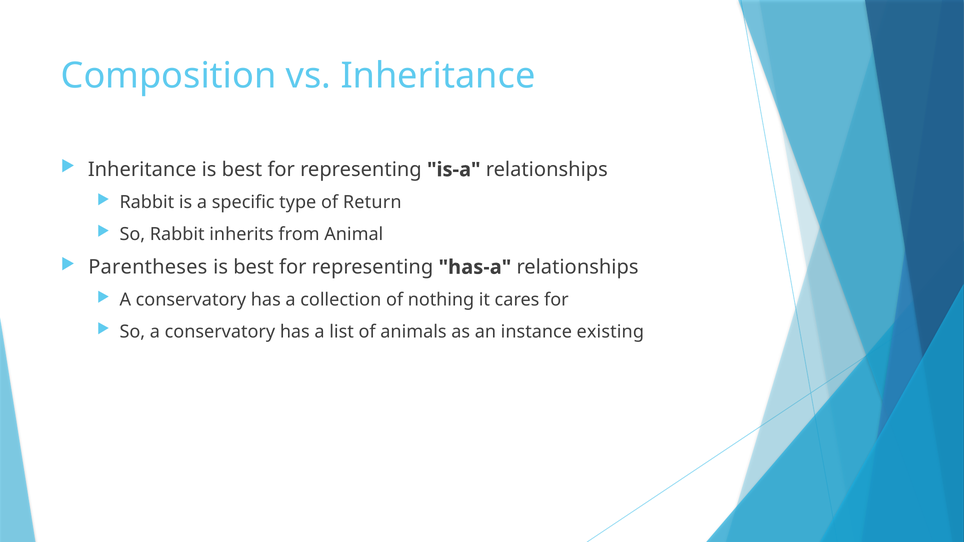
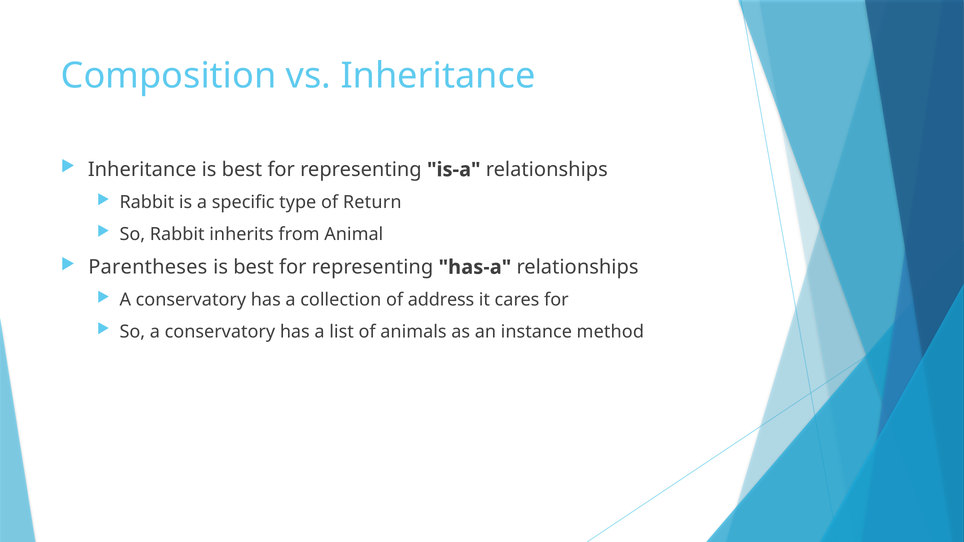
nothing: nothing -> address
existing: existing -> method
